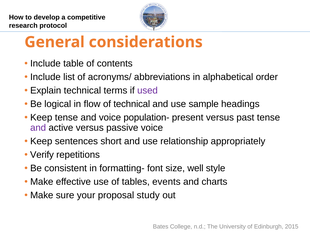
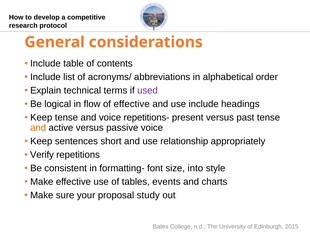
of technical: technical -> effective
use sample: sample -> include
population-: population- -> repetitions-
and at (38, 128) colour: purple -> orange
well: well -> into
